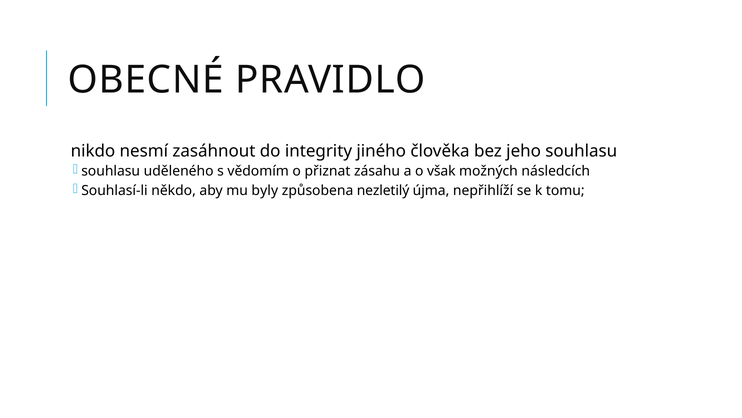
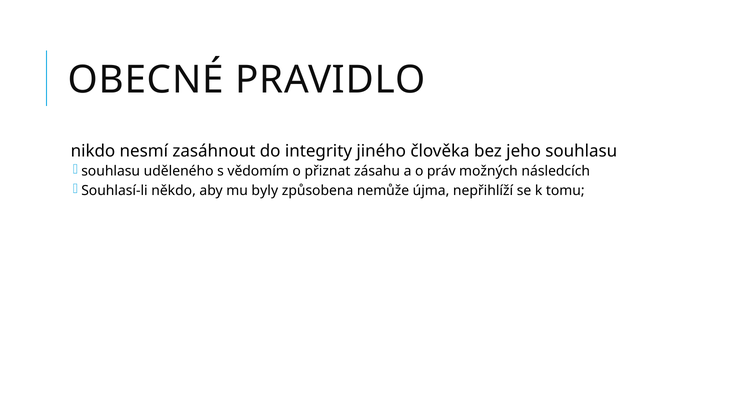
však: však -> práv
nezletilý: nezletilý -> nemůže
